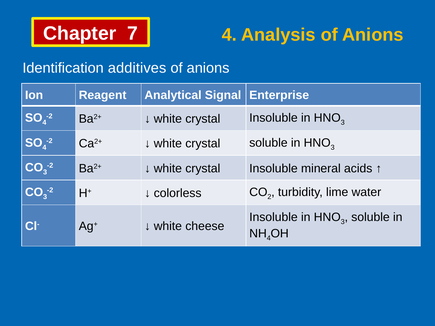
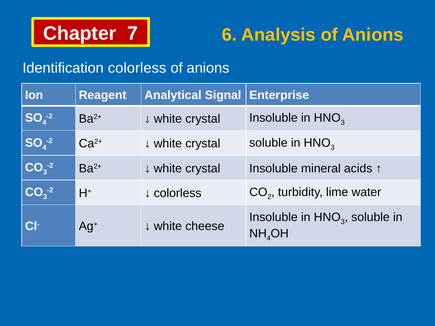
7 4: 4 -> 6
Identification additives: additives -> colorless
